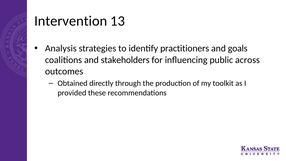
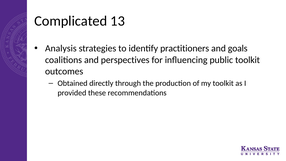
Intervention: Intervention -> Complicated
stakeholders: stakeholders -> perspectives
public across: across -> toolkit
